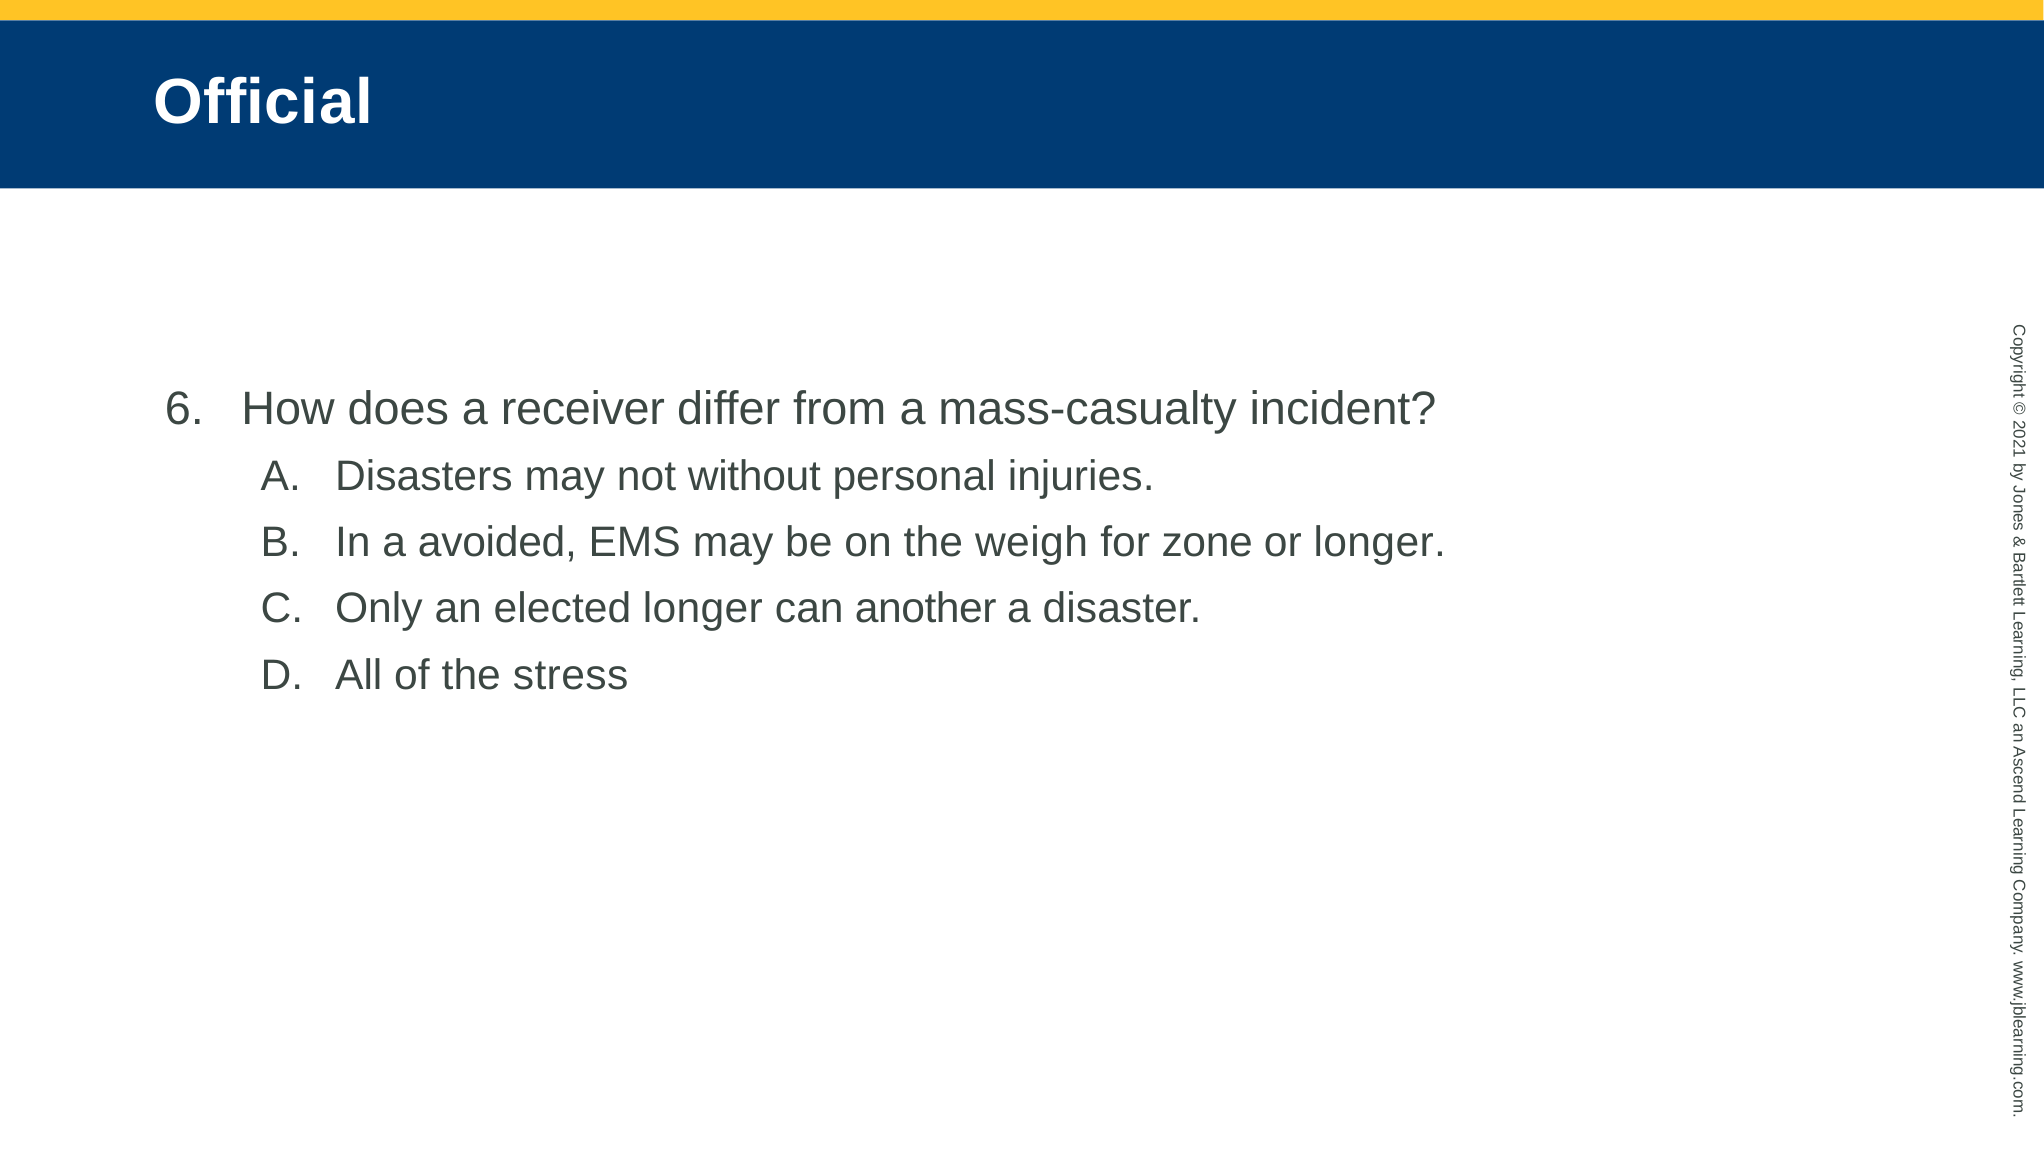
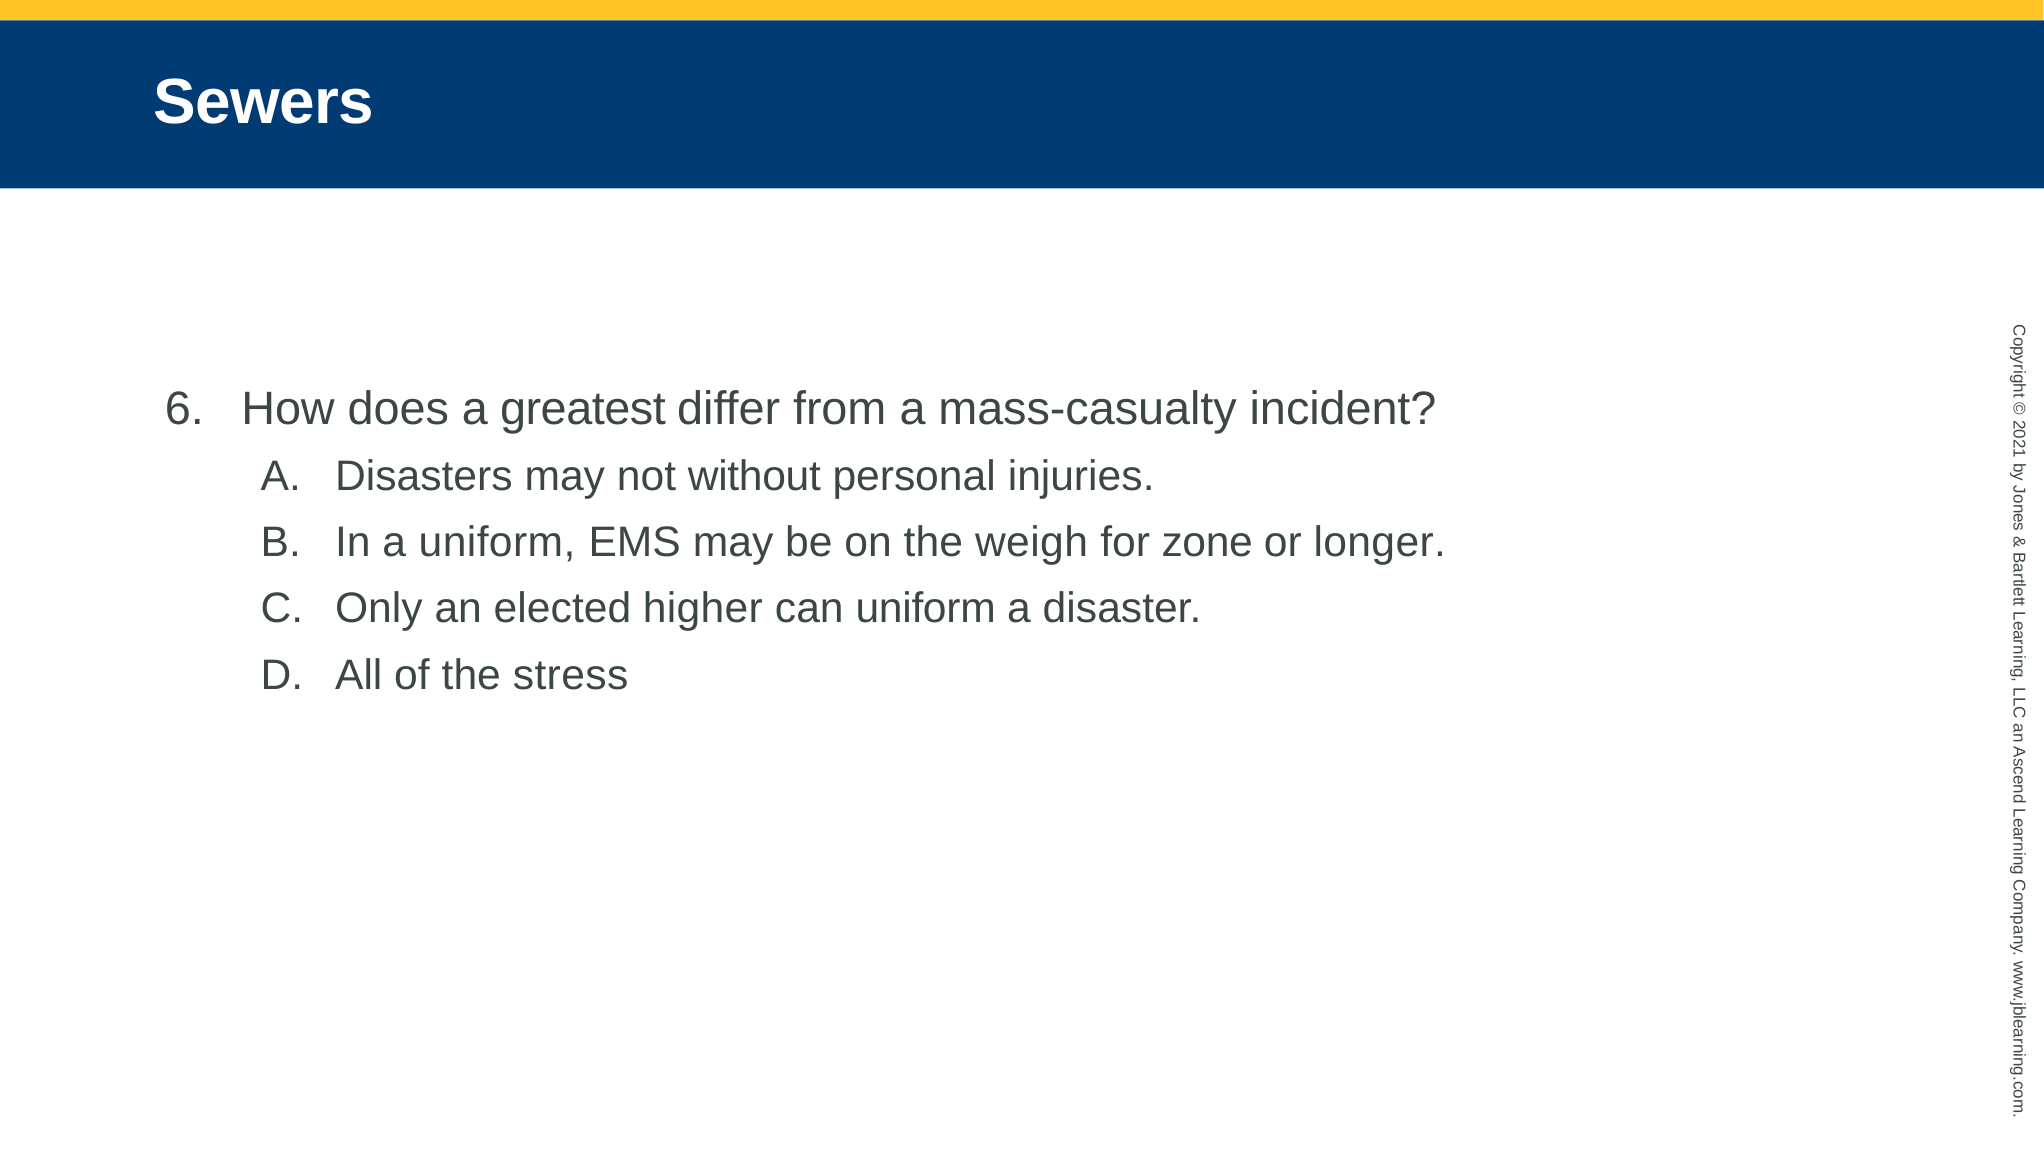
Official: Official -> Sewers
receiver: receiver -> greatest
a avoided: avoided -> uniform
elected longer: longer -> higher
can another: another -> uniform
